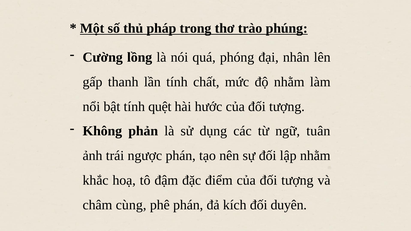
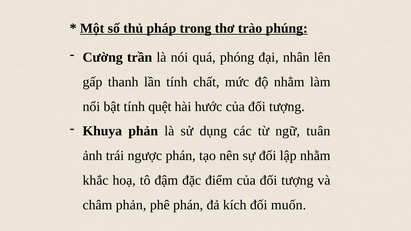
lồng: lồng -> trần
Không: Không -> Khuya
châm cùng: cùng -> phản
duyên: duyên -> muốn
